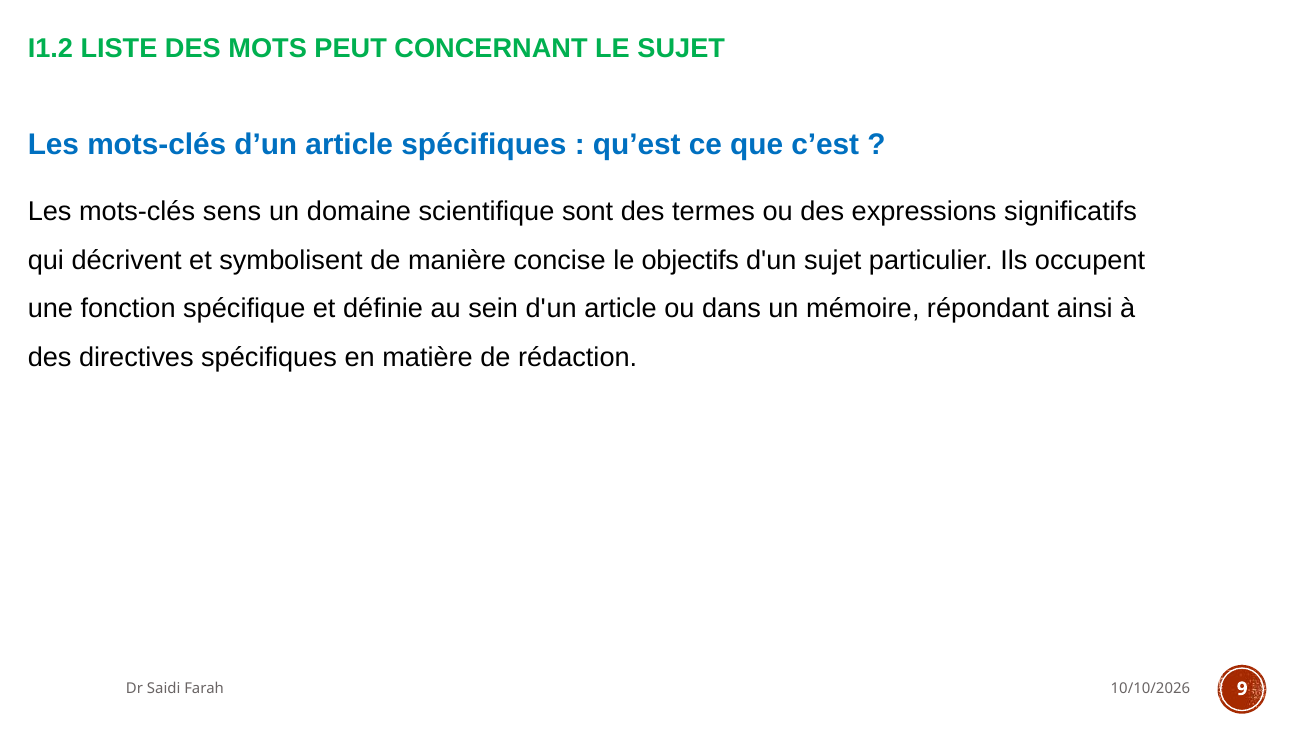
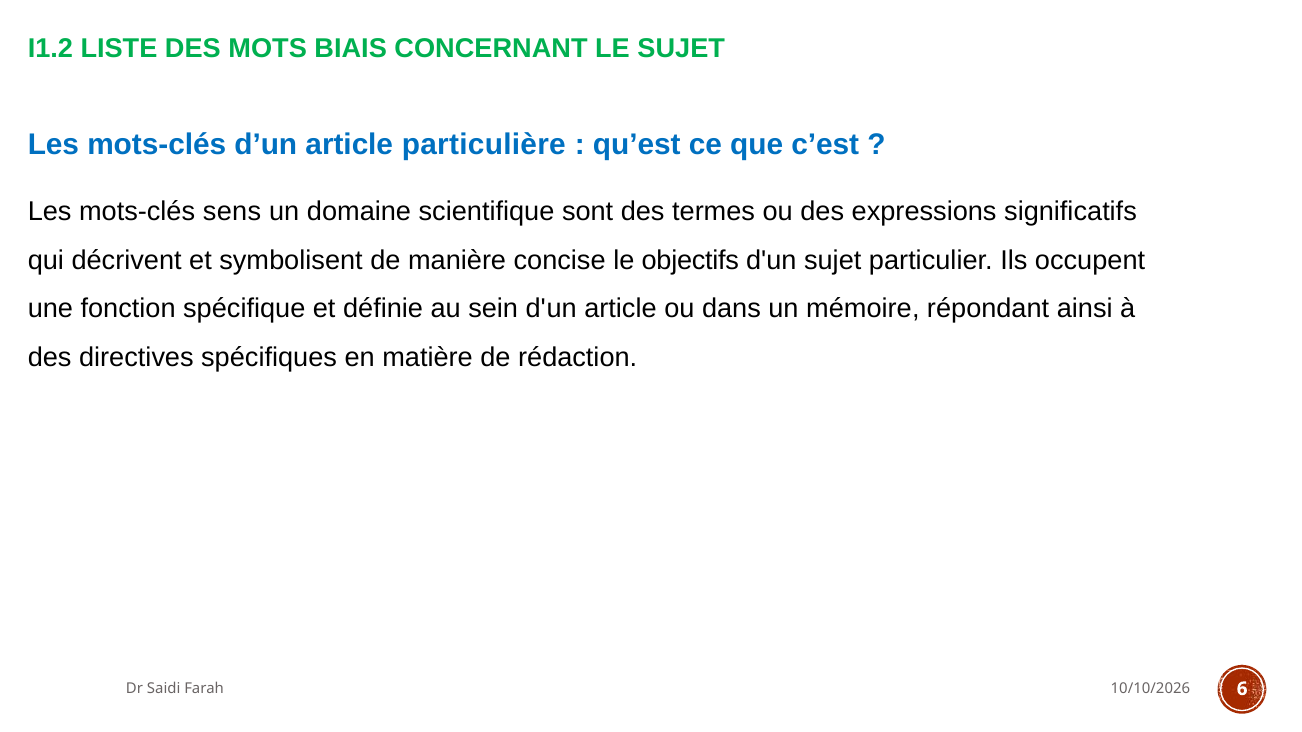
PEUT: PEUT -> BIAIS
article spécifiques: spécifiques -> particulière
9: 9 -> 6
